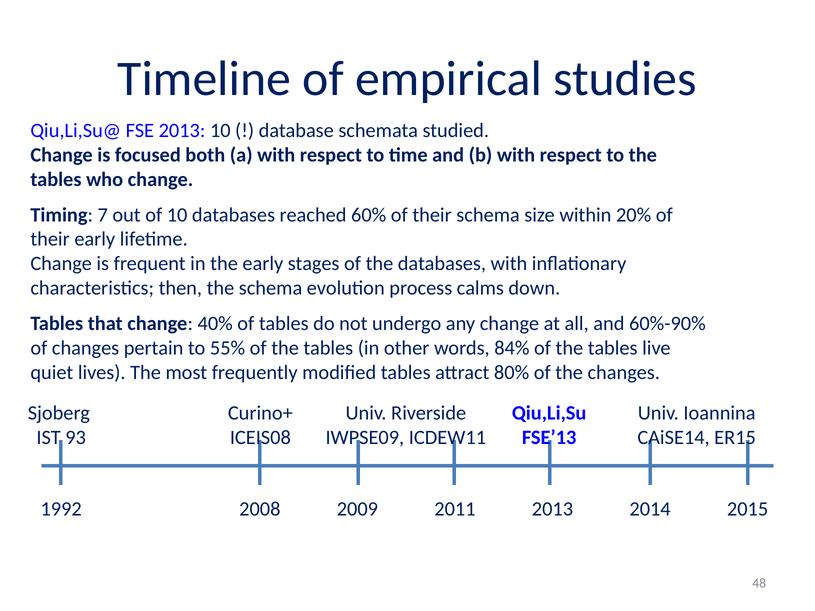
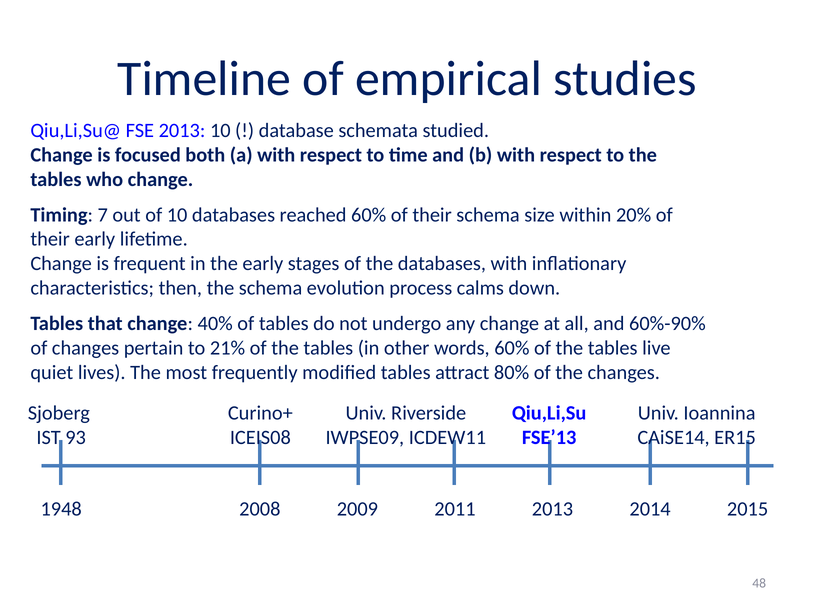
55%: 55% -> 21%
words 84%: 84% -> 60%
1992: 1992 -> 1948
